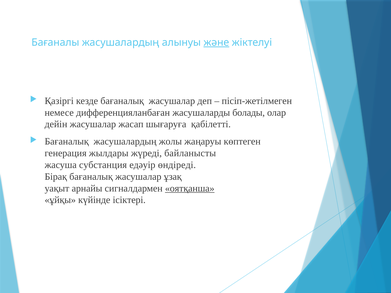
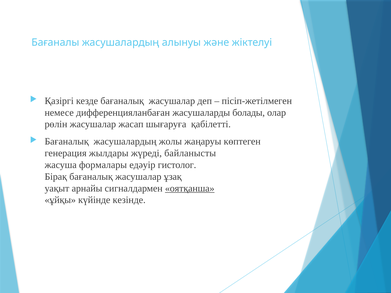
және underline: present -> none
дейін: дейін -> рөлін
субстанция: субстанция -> формалары
өндіреді: өндіреді -> гистолог
ісіктері: ісіктері -> кезінде
